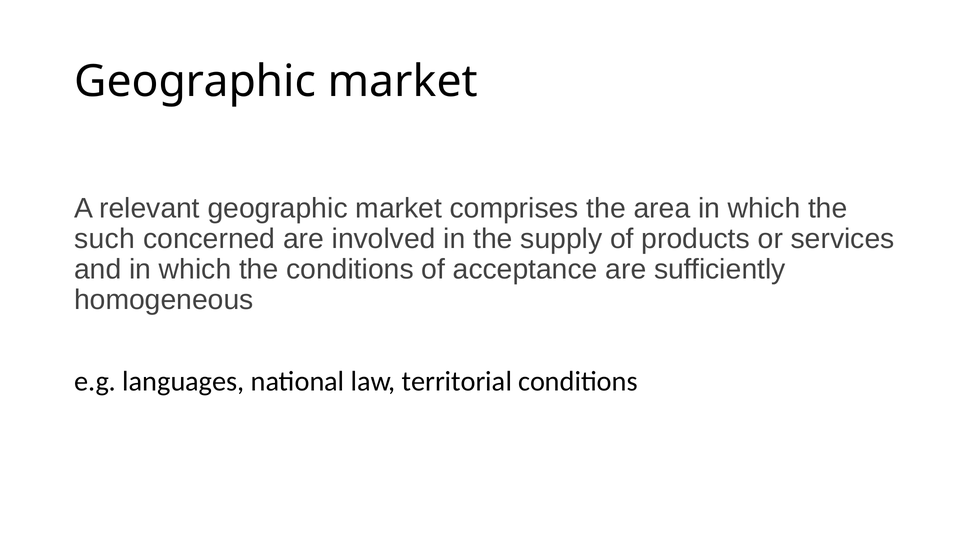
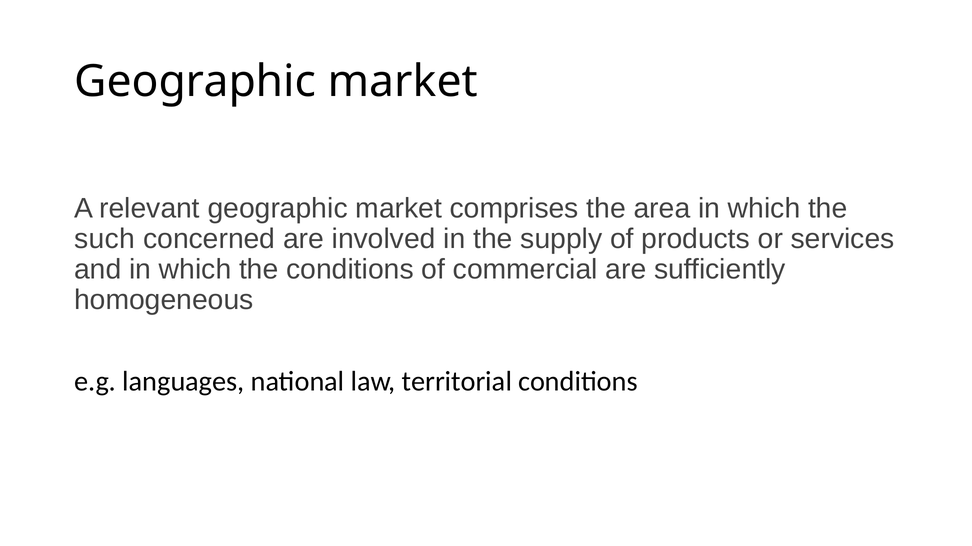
acceptance: acceptance -> commercial
